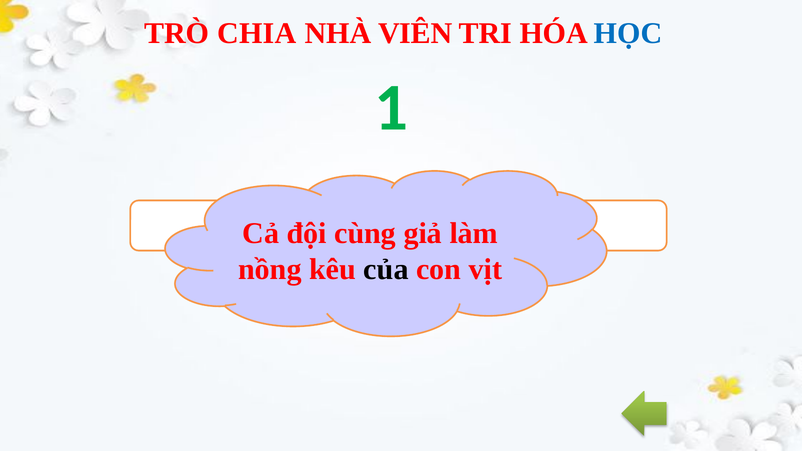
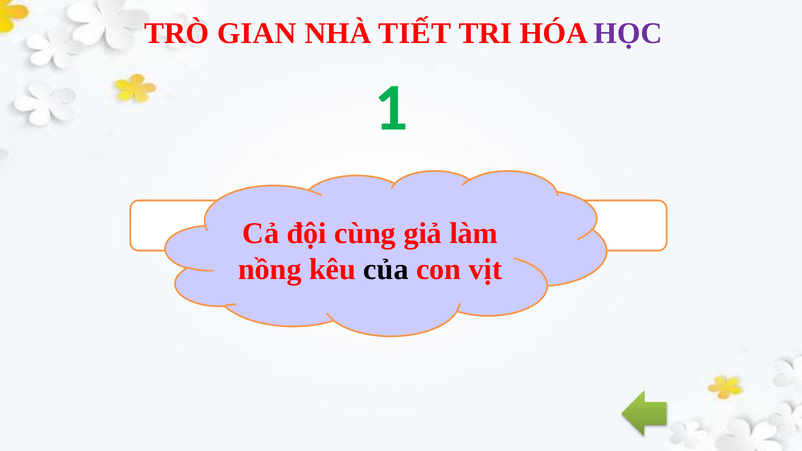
CHIA: CHIA -> GIAN
VIÊN: VIÊN -> TIẾT
HỌC colour: blue -> purple
